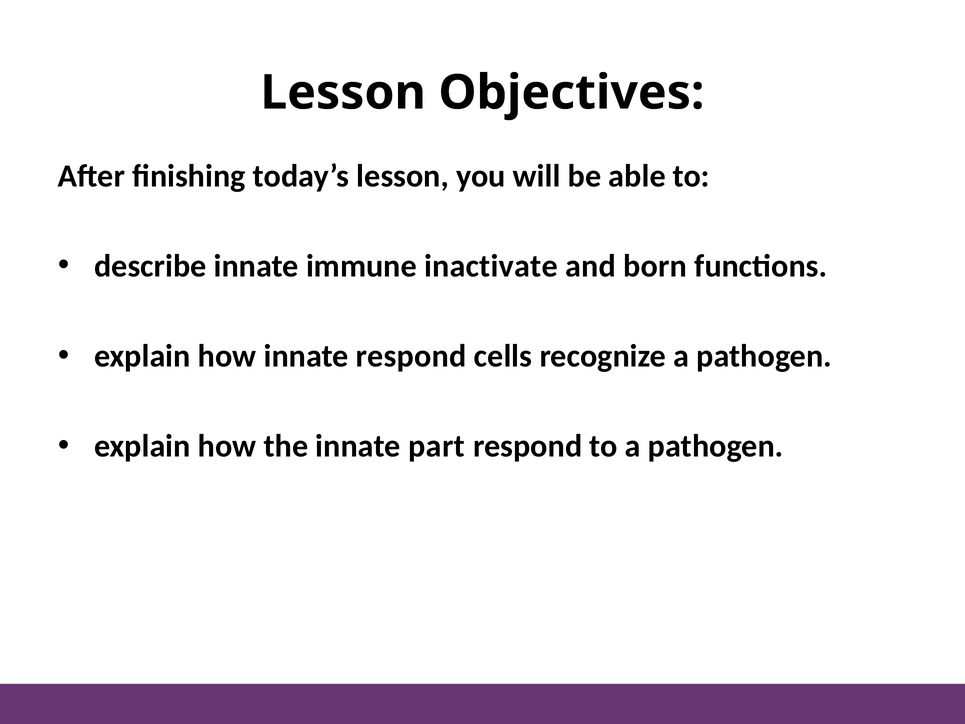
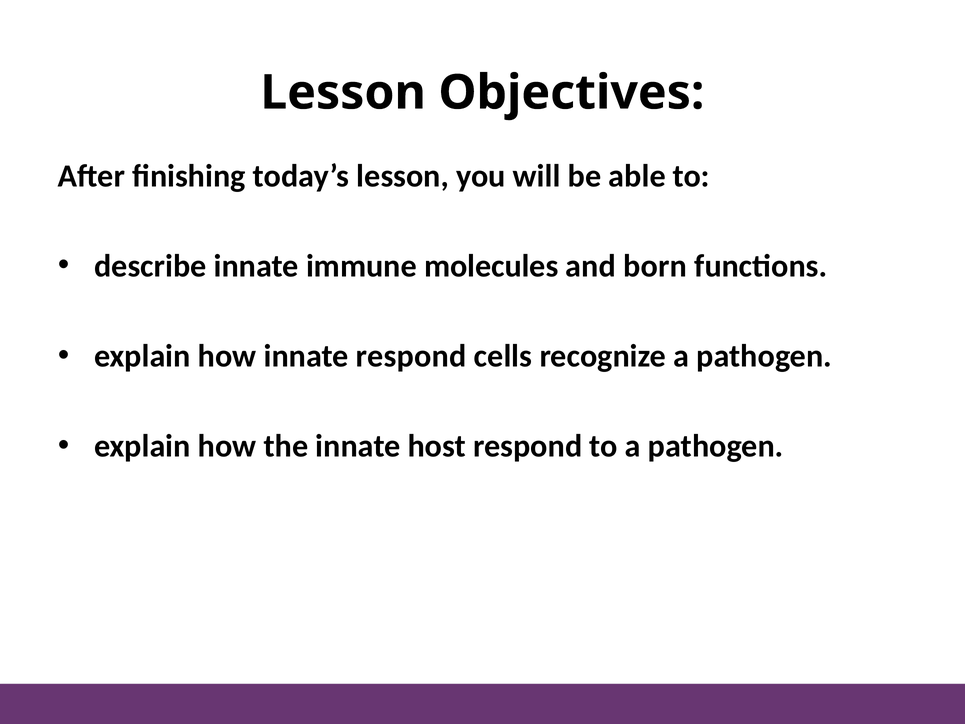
inactivate: inactivate -> molecules
part: part -> host
